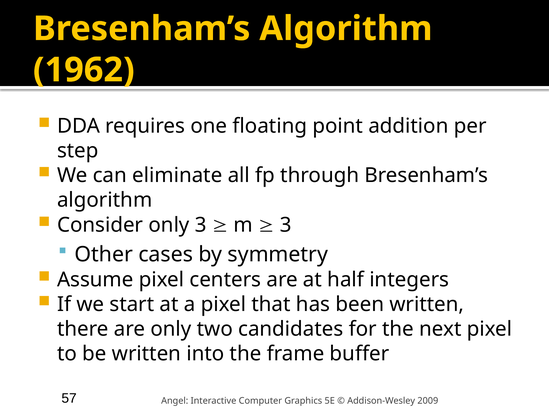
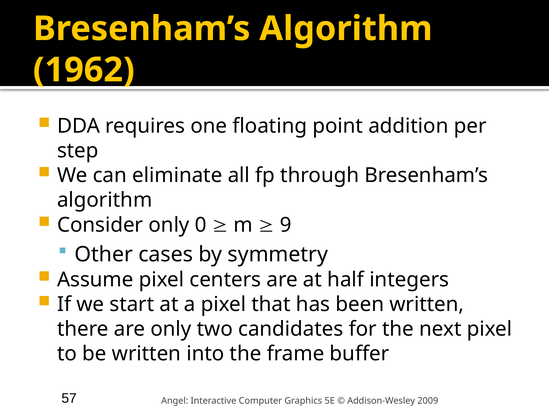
only 3: 3 -> 0
3 at (286, 225): 3 -> 9
